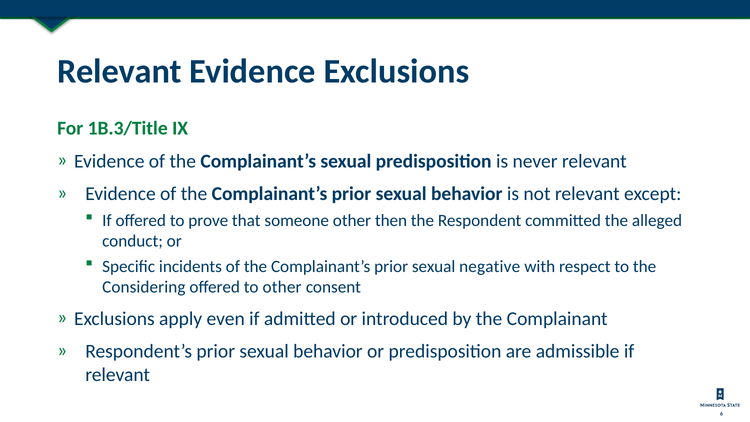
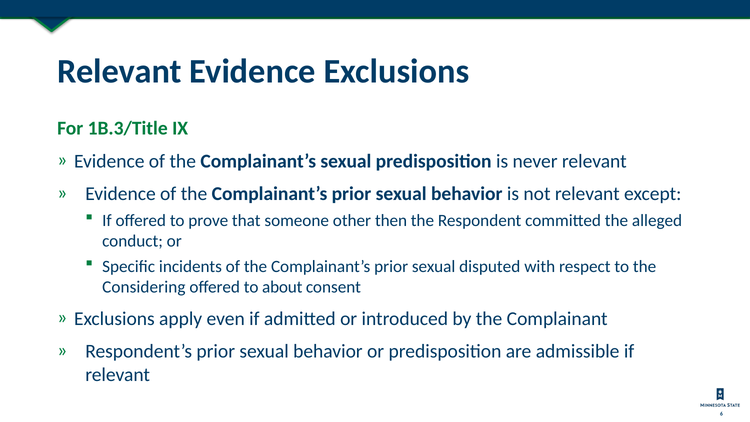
negative: negative -> disputed
to other: other -> about
